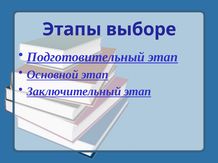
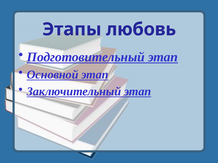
выборе: выборе -> любовь
